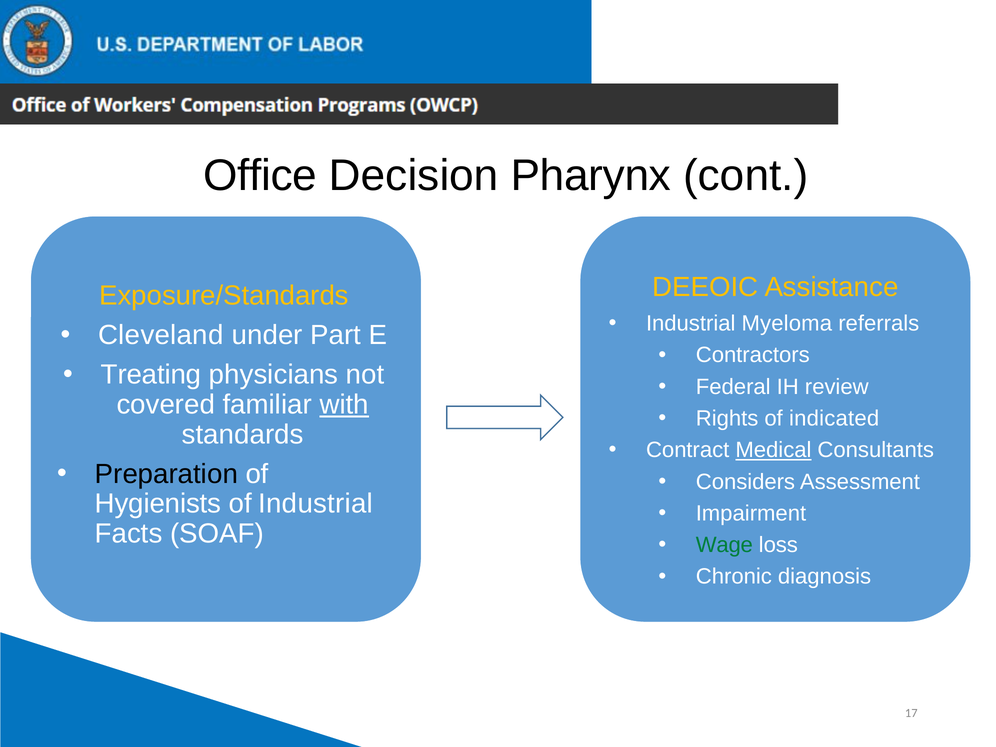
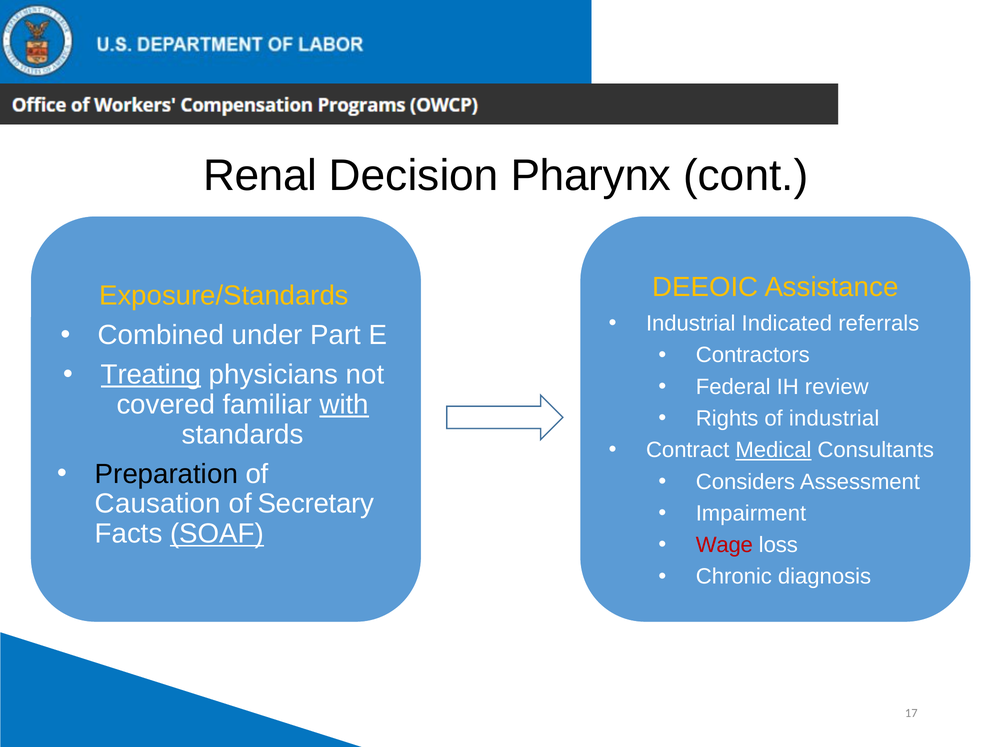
Office: Office -> Renal
Myeloma: Myeloma -> Indicated
Cleveland: Cleveland -> Combined
Treating underline: none -> present
of indicated: indicated -> industrial
Hygienists: Hygienists -> Causation
of Industrial: Industrial -> Secretary
SOAF underline: none -> present
Wage colour: green -> red
